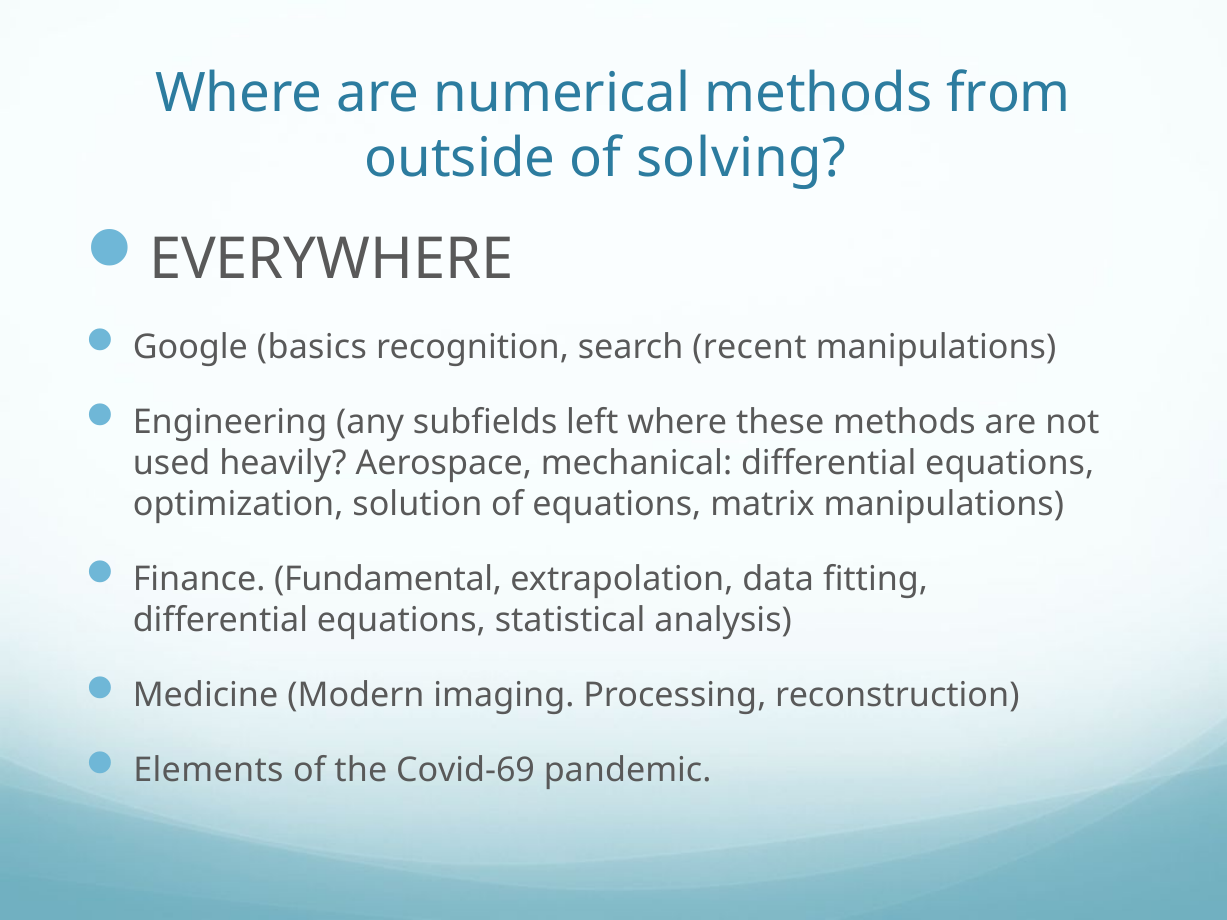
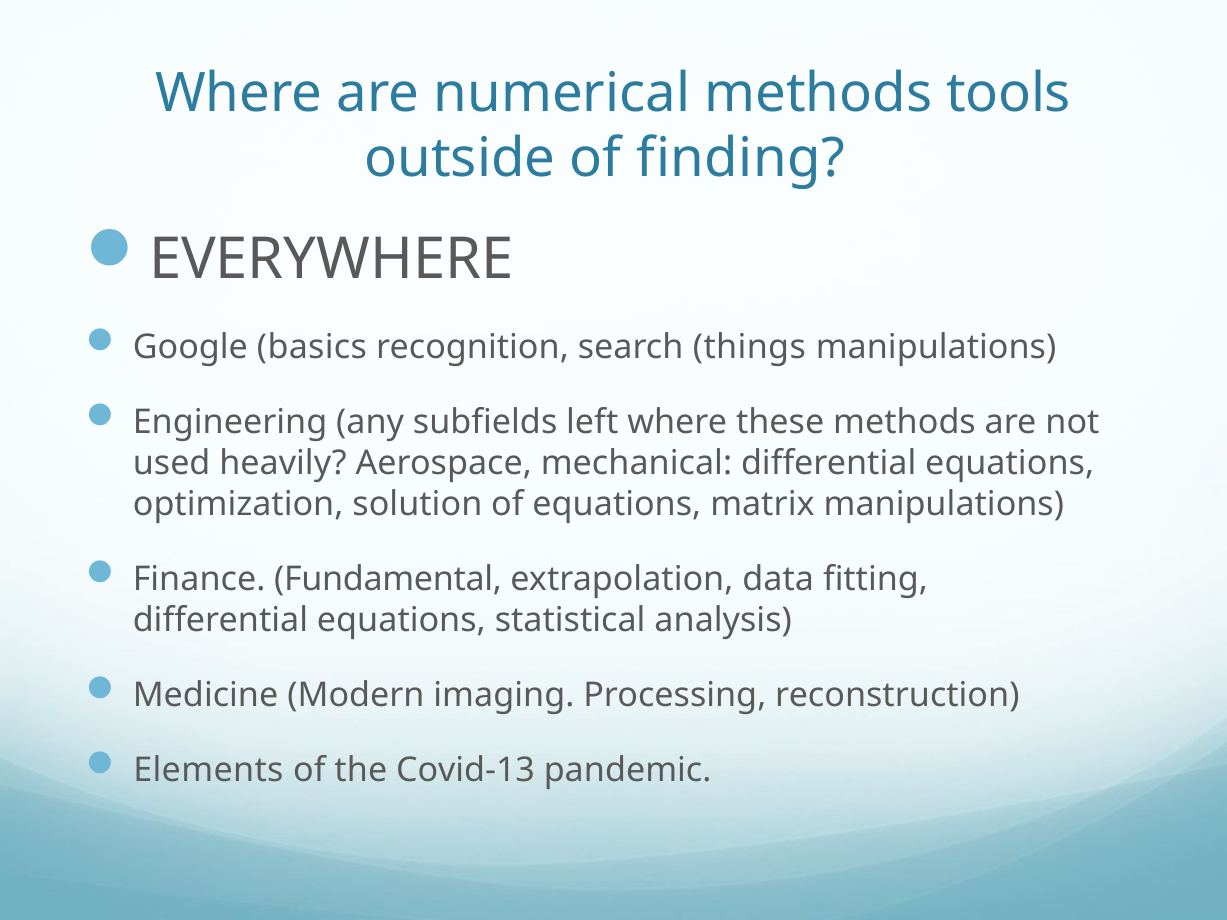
from: from -> tools
solving: solving -> finding
recent: recent -> things
Covid-69: Covid-69 -> Covid-13
